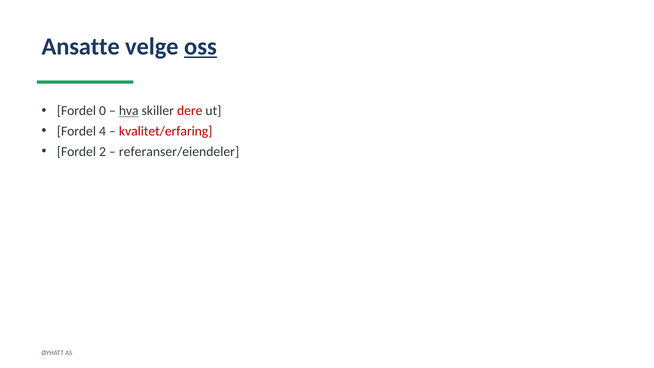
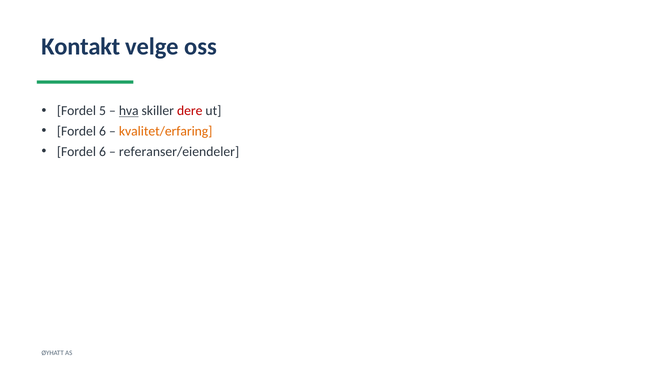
Ansatte: Ansatte -> Kontakt
oss underline: present -> none
0: 0 -> 5
4 at (103, 131): 4 -> 6
kvalitet/erfaring colour: red -> orange
2 at (103, 152): 2 -> 6
